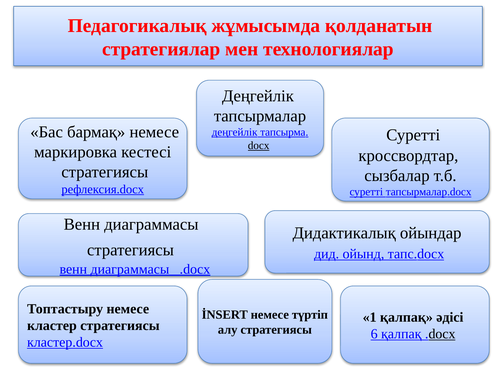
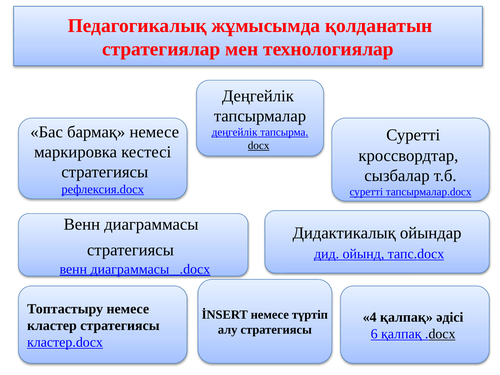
1: 1 -> 4
